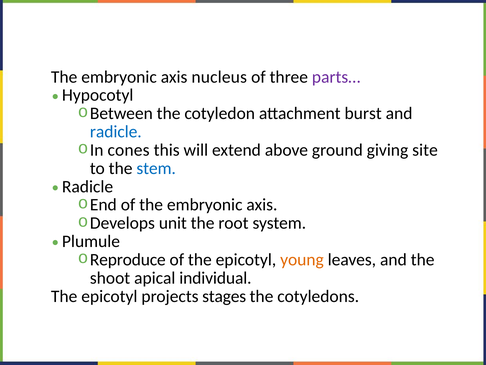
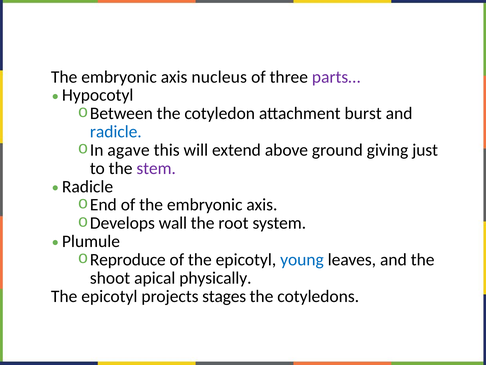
cones: cones -> agave
site: site -> just
stem colour: blue -> purple
unit: unit -> wall
young colour: orange -> blue
individual: individual -> physically
